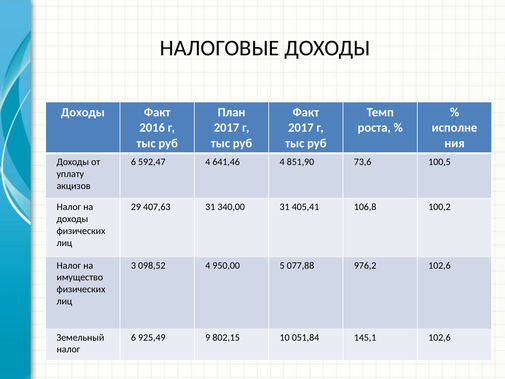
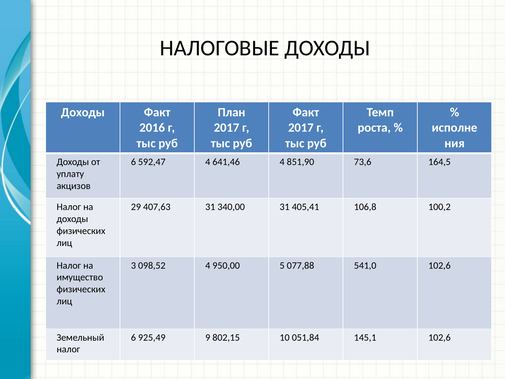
100,5: 100,5 -> 164,5
976,2: 976,2 -> 541,0
